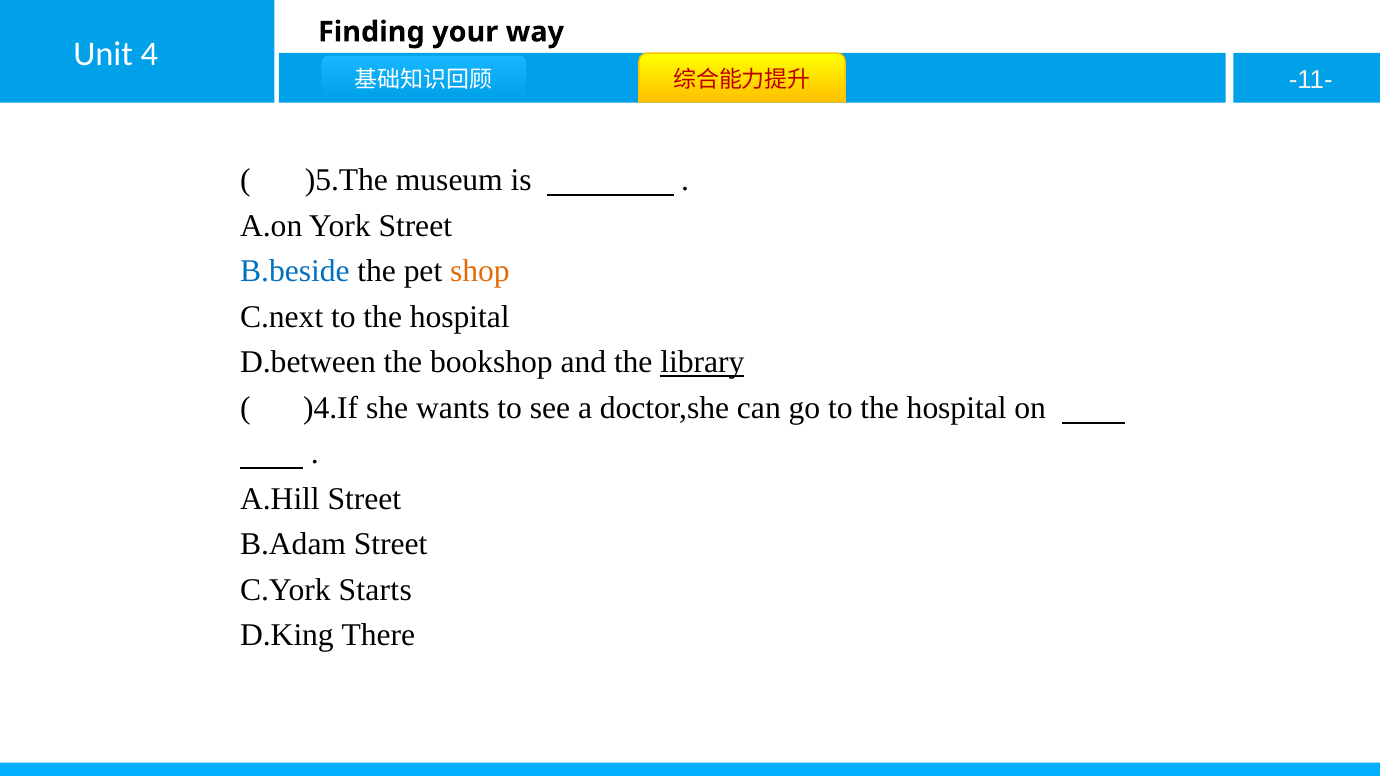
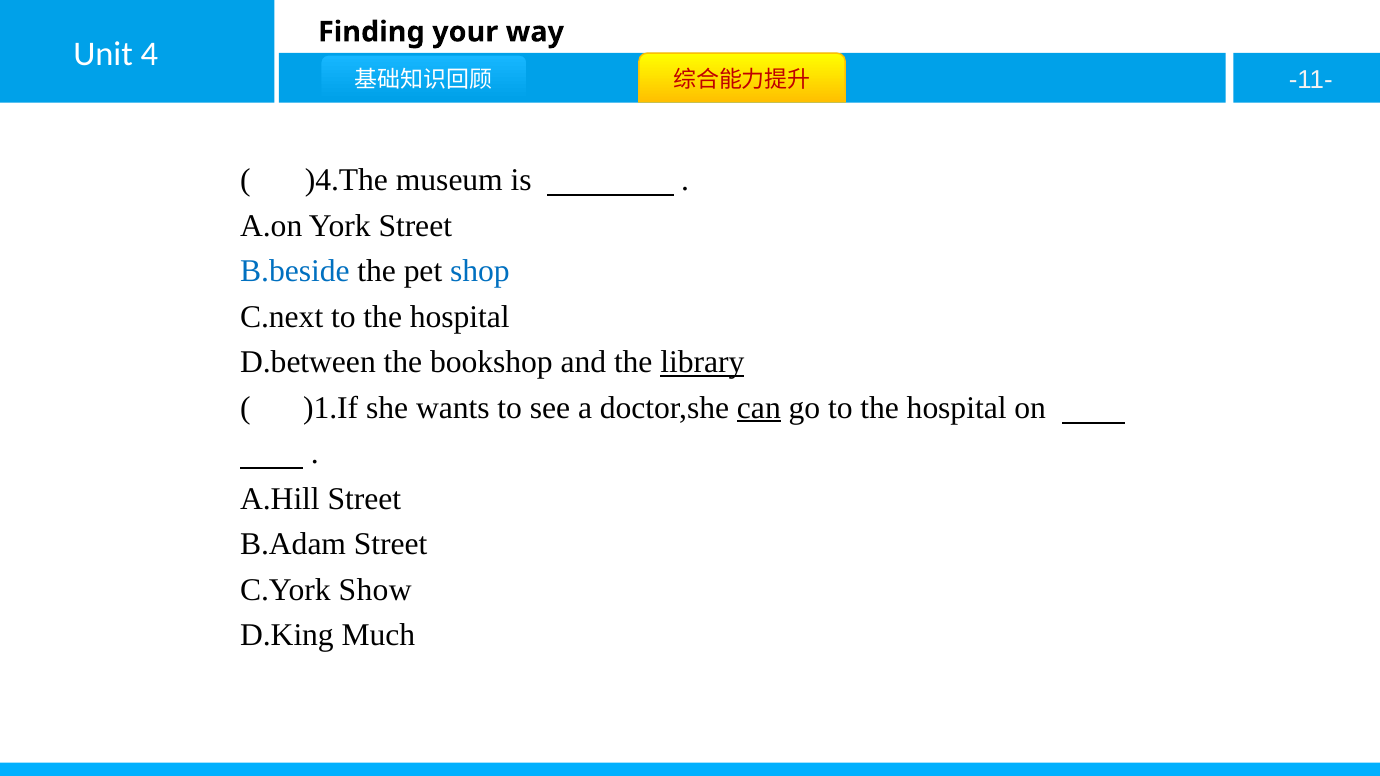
)5.The: )5.The -> )4.The
shop colour: orange -> blue
)4.If: )4.If -> )1.If
can underline: none -> present
Starts: Starts -> Show
There: There -> Much
